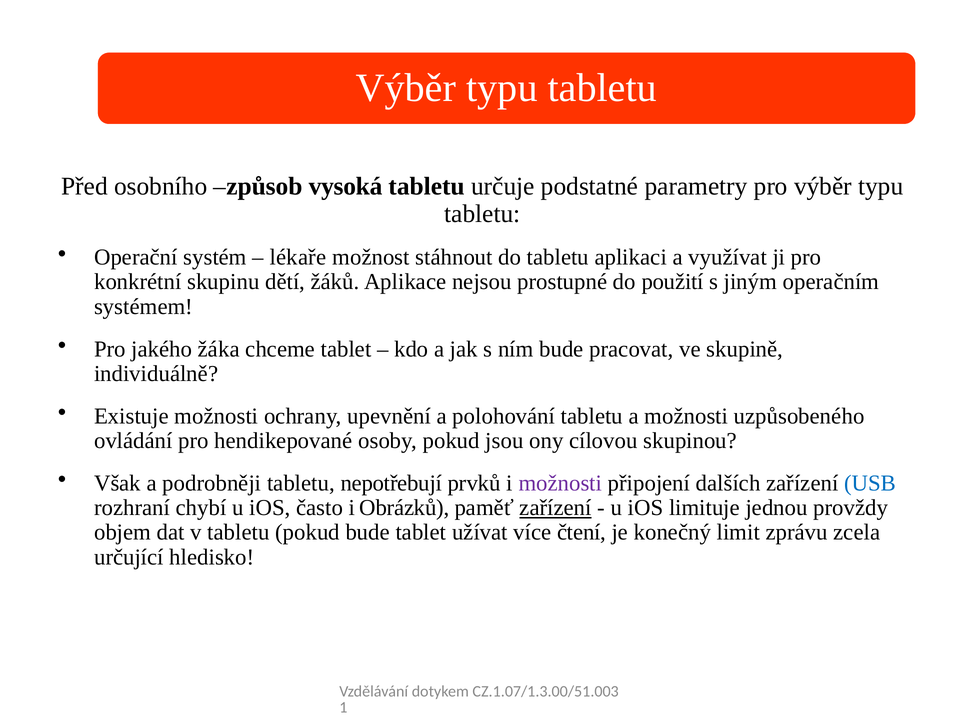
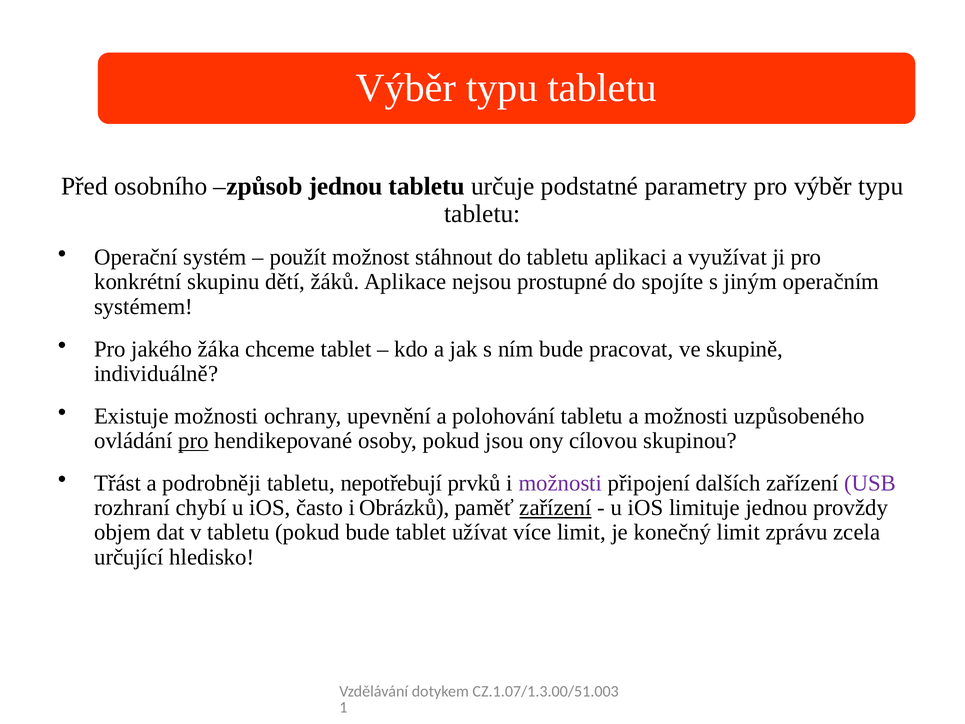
způsob vysoká: vysoká -> jednou
lékaře: lékaře -> použít
použití: použití -> spojíte
pro at (193, 441) underline: none -> present
Však: Však -> Třást
USB colour: blue -> purple
více čtení: čtení -> limit
